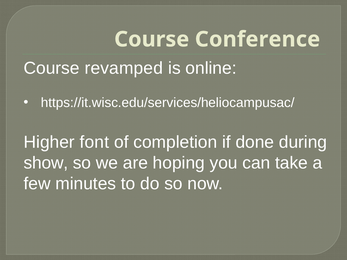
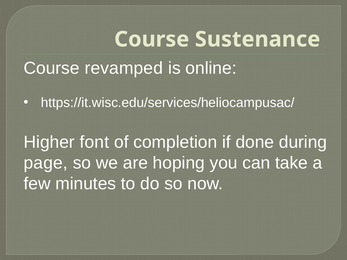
Conference: Conference -> Sustenance
show: show -> page
